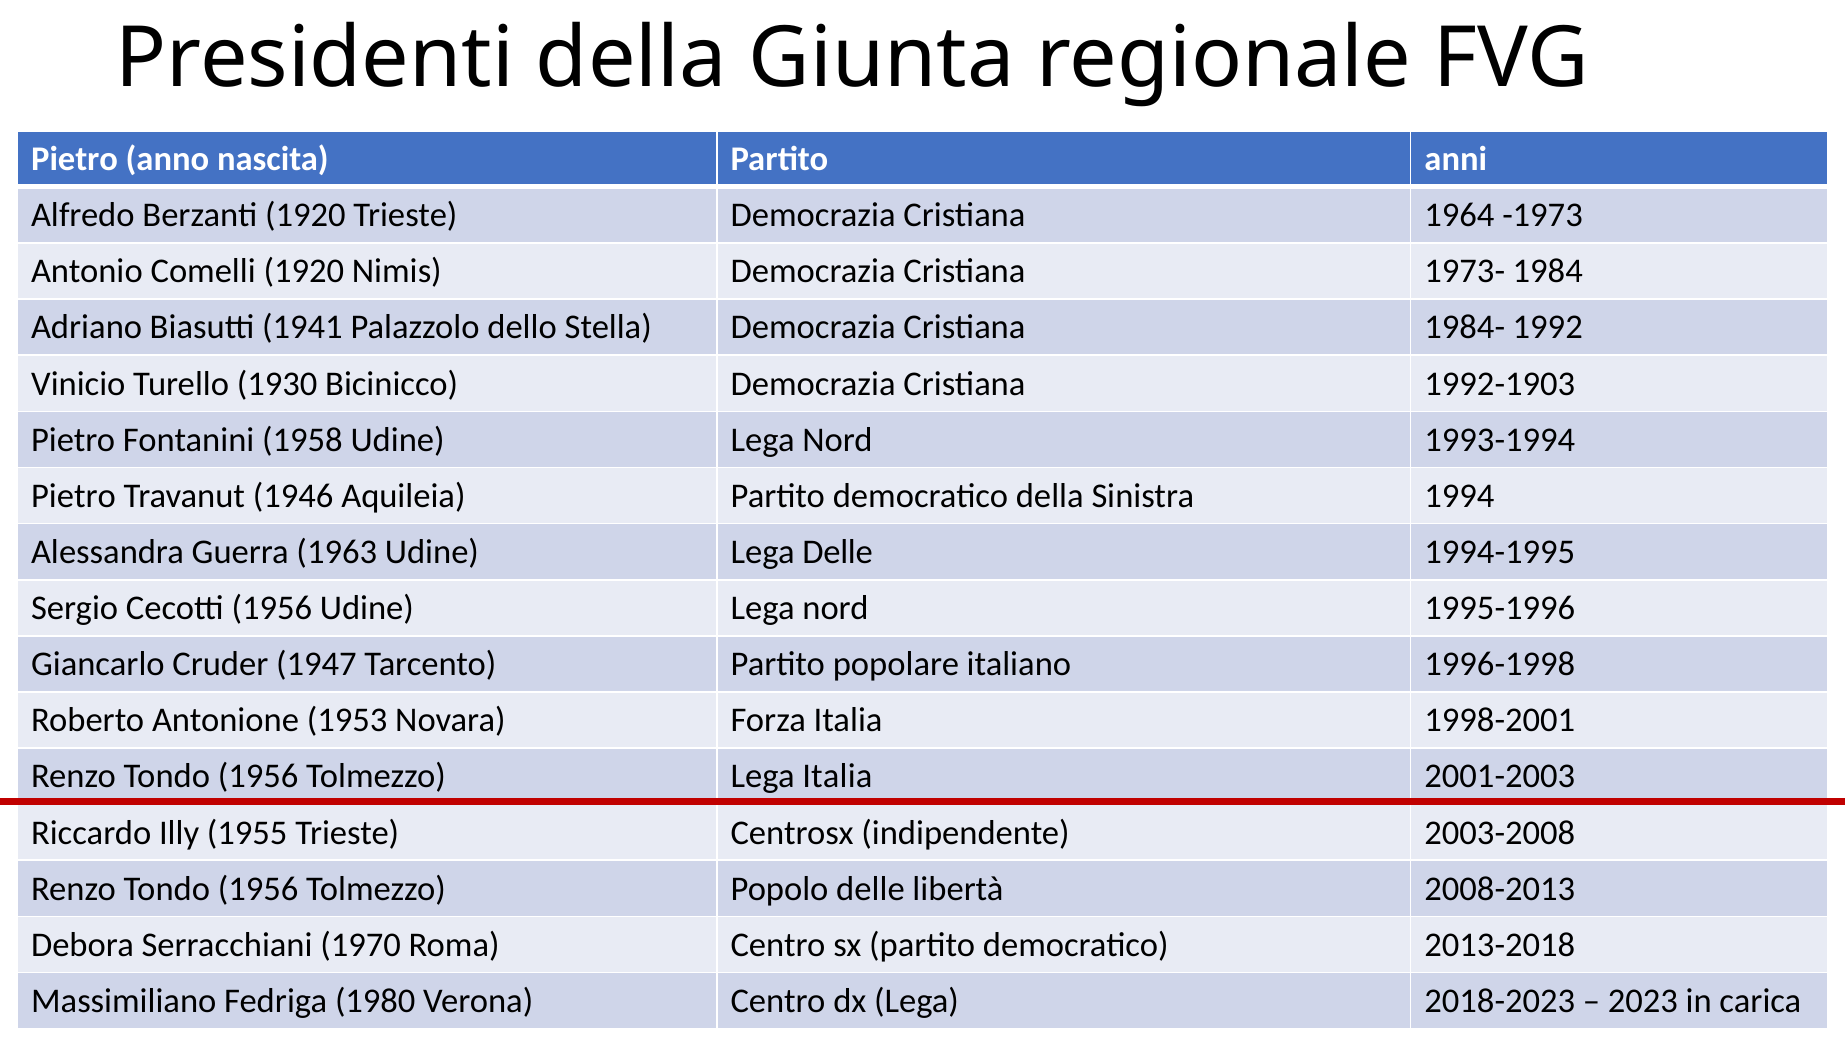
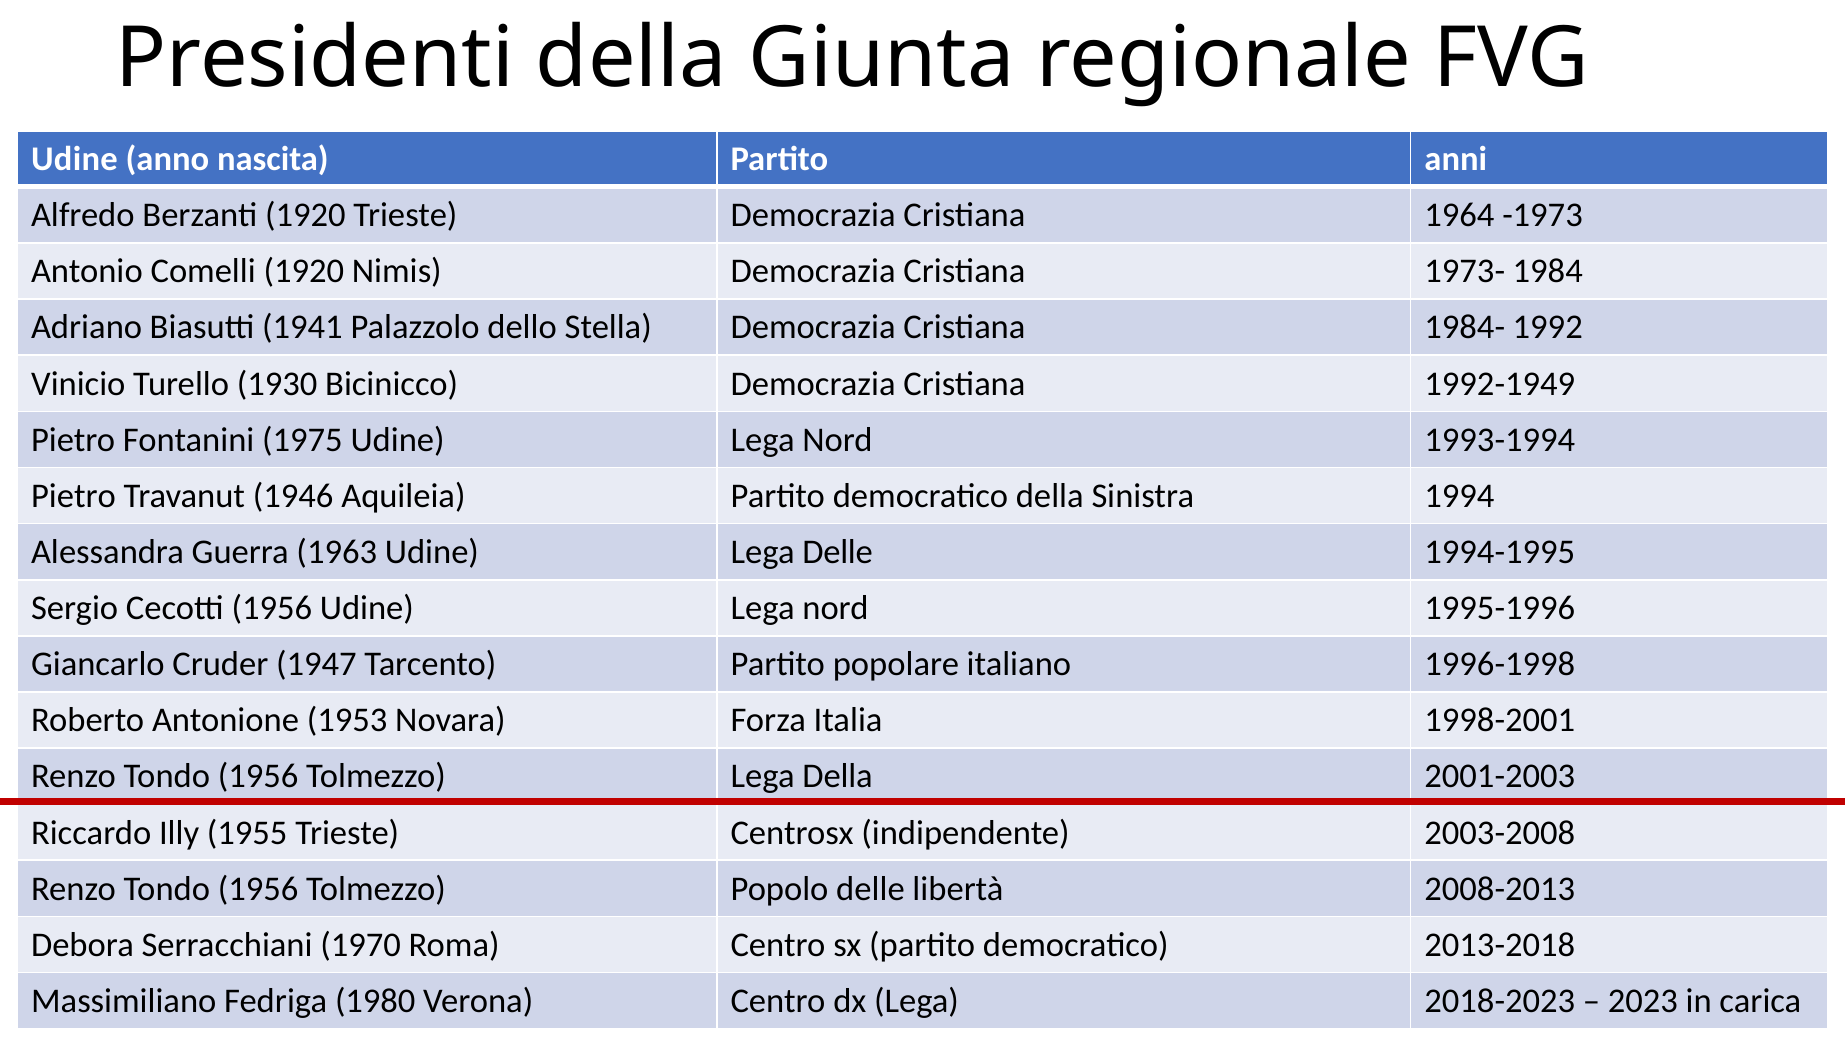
Pietro at (75, 159): Pietro -> Udine
1992-1903: 1992-1903 -> 1992-1949
1958: 1958 -> 1975
Lega Italia: Italia -> Della
